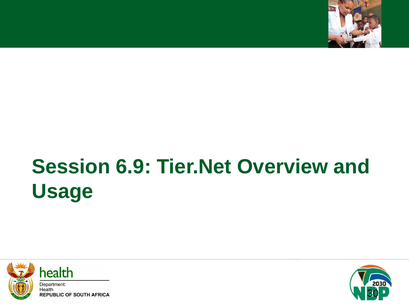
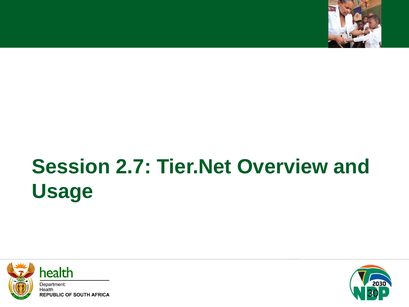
6.9: 6.9 -> 2.7
